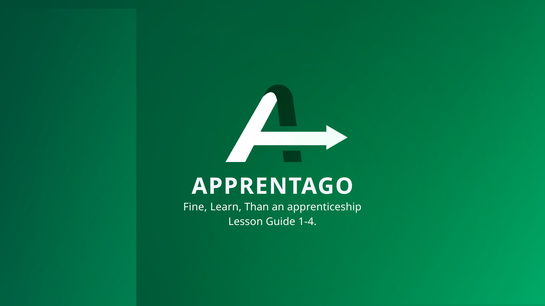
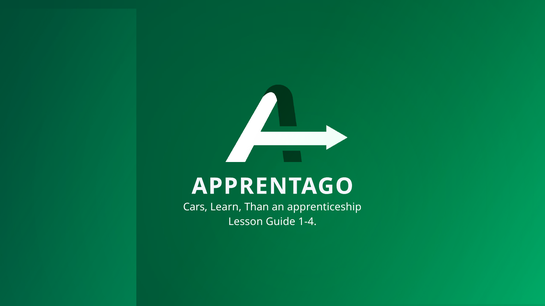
Fine: Fine -> Cars
